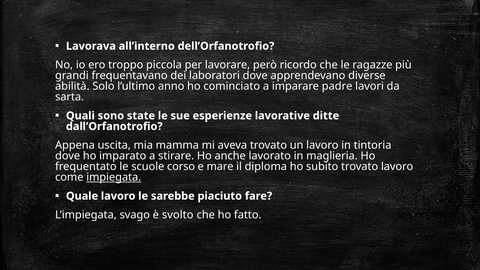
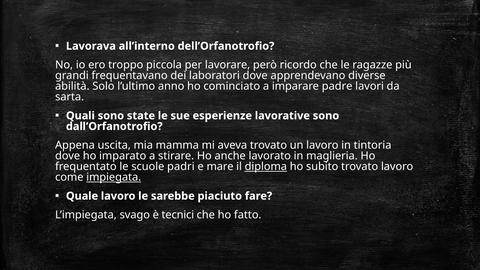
lavorative ditte: ditte -> sono
corso: corso -> padri
diploma underline: none -> present
svolto: svolto -> tecnici
